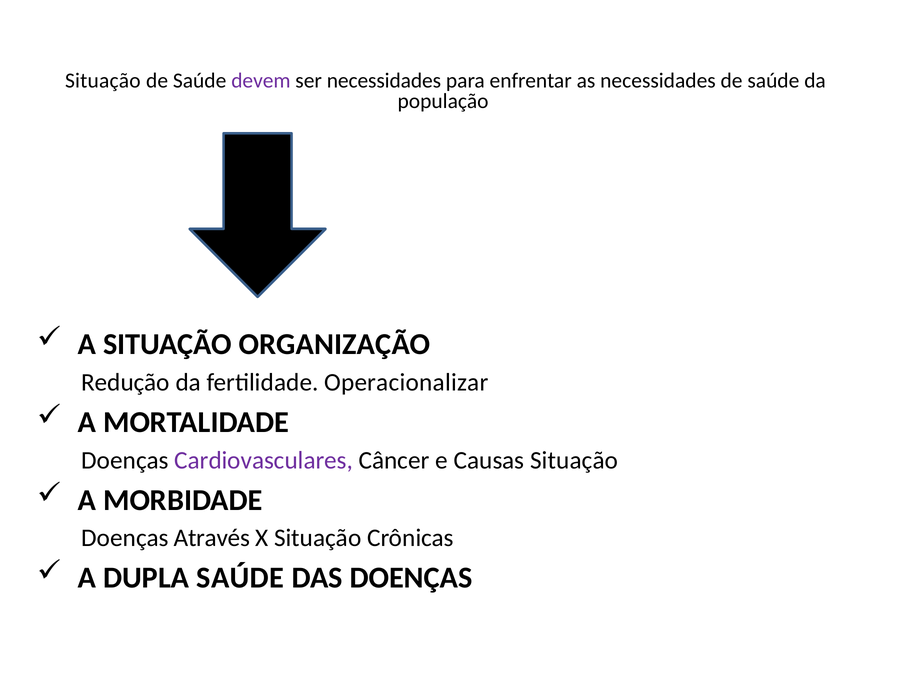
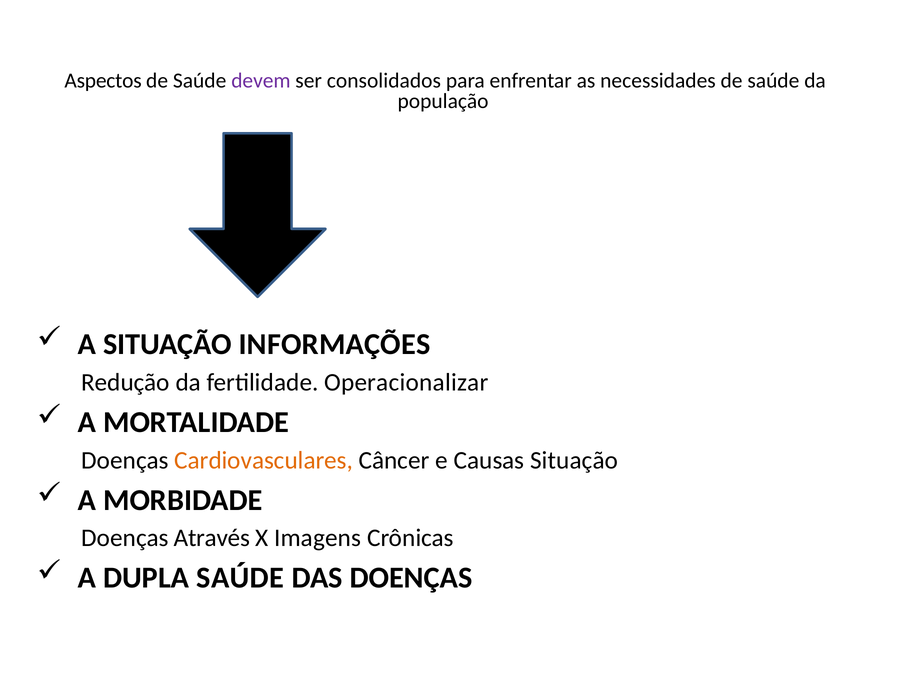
Situação at (103, 80): Situação -> Aspectos
ser necessidades: necessidades -> consolidados
ORGANIZAÇÃO: ORGANIZAÇÃO -> INFORMAÇÕES
Cardiovasculares colour: purple -> orange
X Situação: Situação -> Imagens
